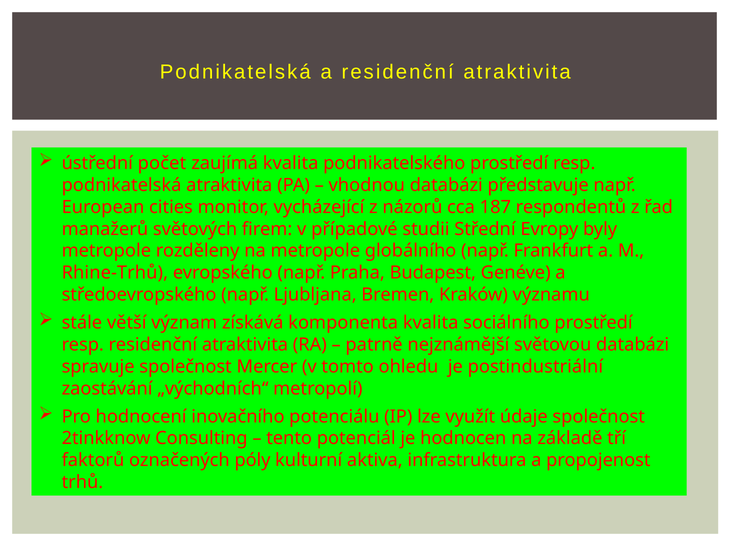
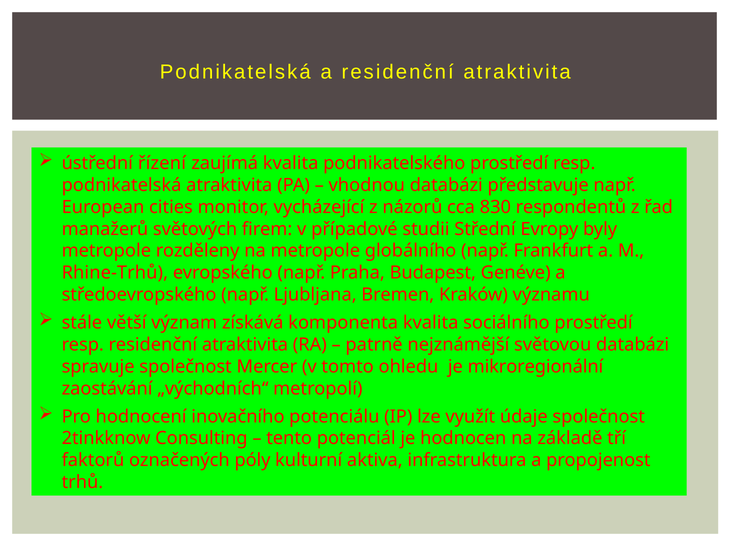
počet: počet -> řízení
187: 187 -> 830
postindustriální: postindustriální -> mikroregionální
